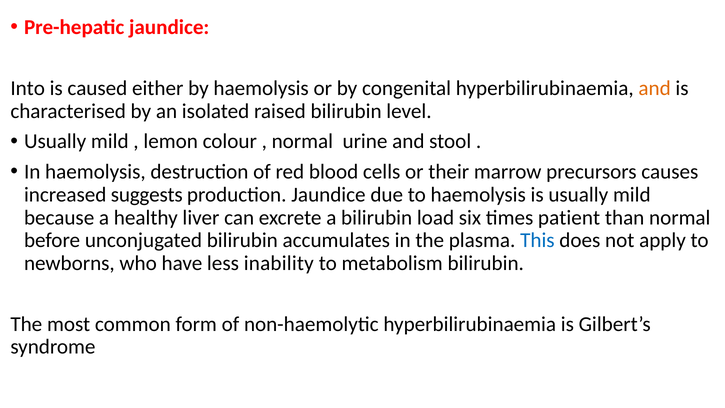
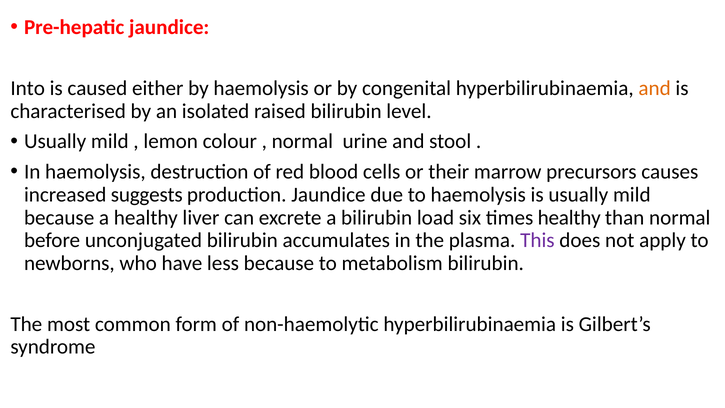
times patient: patient -> healthy
This colour: blue -> purple
less inability: inability -> because
